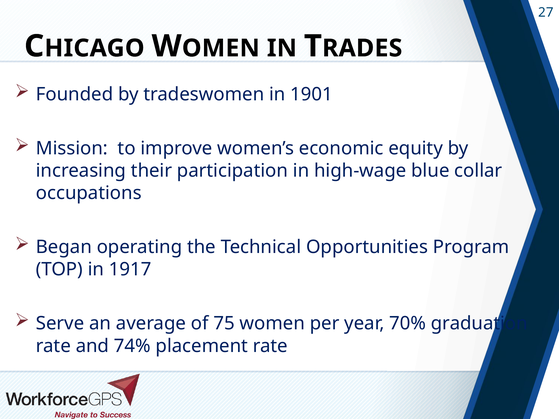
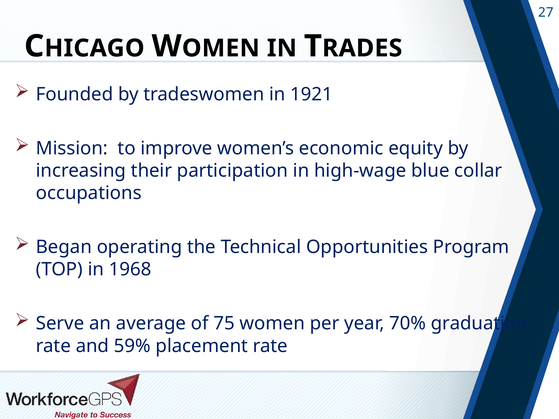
1901: 1901 -> 1921
1917: 1917 -> 1968
74%: 74% -> 59%
